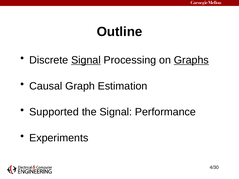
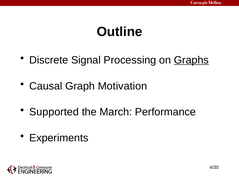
Signal at (86, 60) underline: present -> none
Estimation: Estimation -> Motivation
the Signal: Signal -> March
